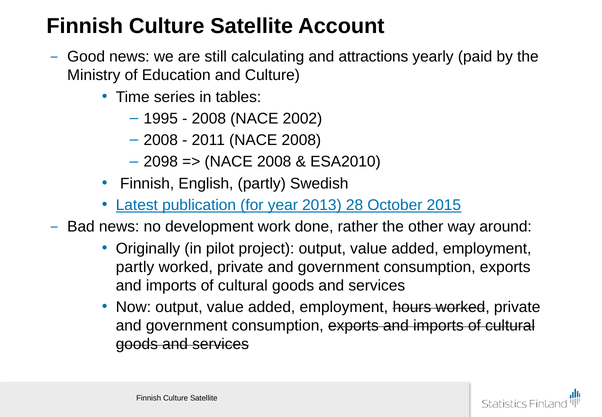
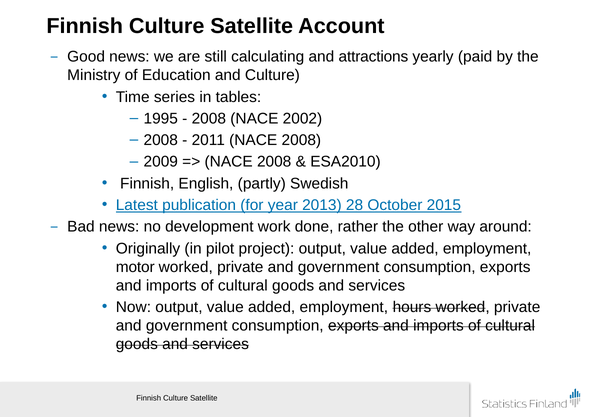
2098: 2098 -> 2009
partly at (135, 267): partly -> motor
